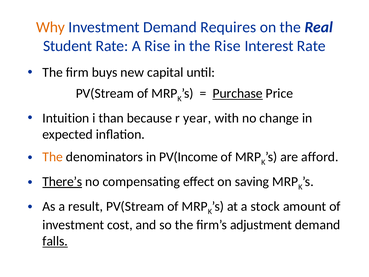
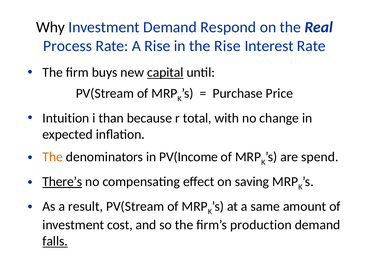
Why colour: orange -> black
Requires: Requires -> Respond
Student: Student -> Process
capital underline: none -> present
Purchase underline: present -> none
year: year -> total
afford: afford -> spend
stock: stock -> same
adjustment: adjustment -> production
